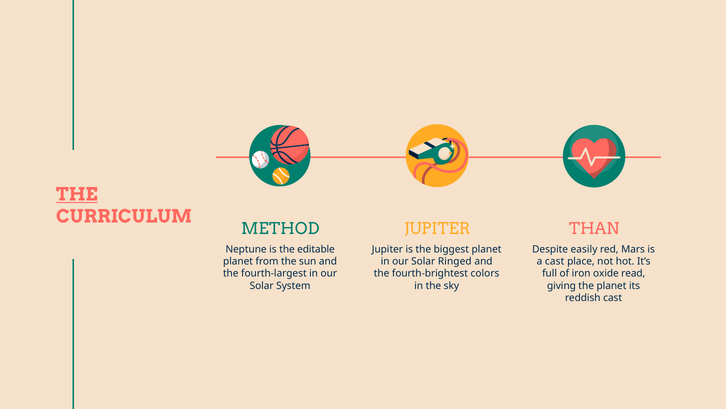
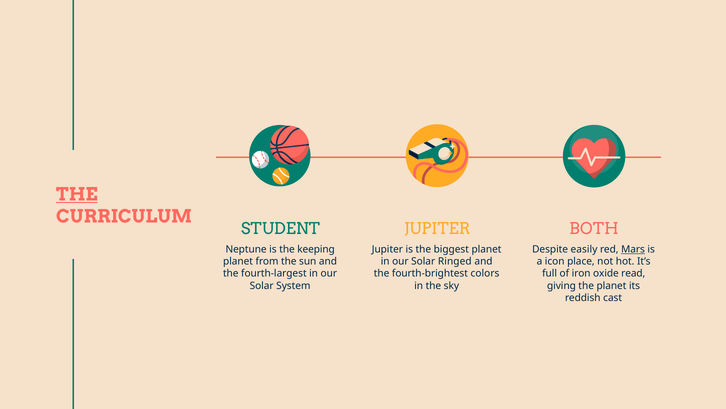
METHOD: METHOD -> STUDENT
THAN: THAN -> BOTH
editable: editable -> keeping
Mars underline: none -> present
a cast: cast -> icon
